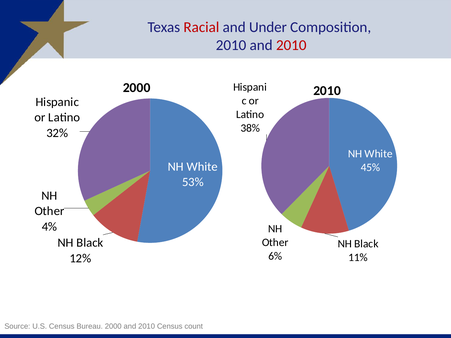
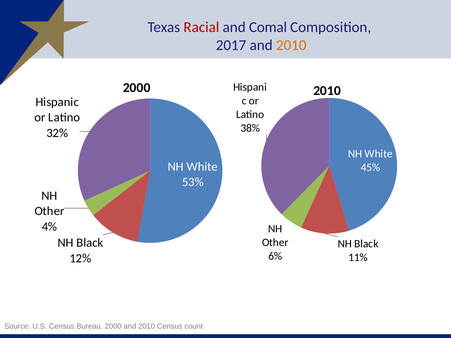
Under: Under -> Comal
2010 at (231, 45): 2010 -> 2017
2010 at (291, 45) colour: red -> orange
